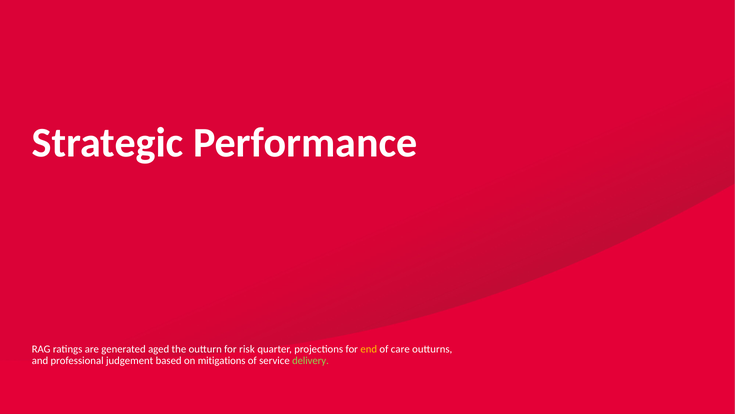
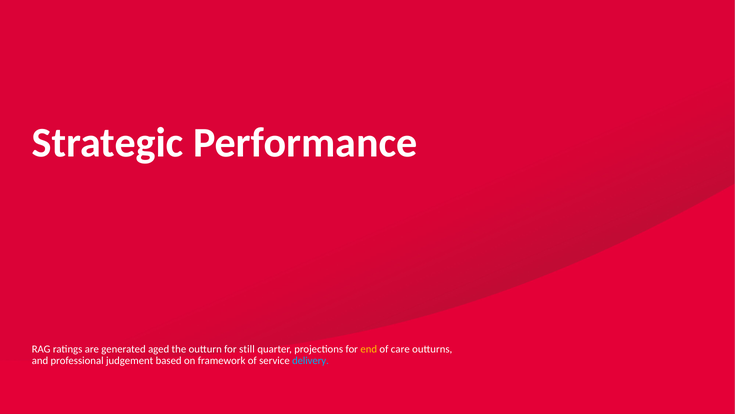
risk: risk -> still
mitigations: mitigations -> framework
delivery colour: light green -> light blue
